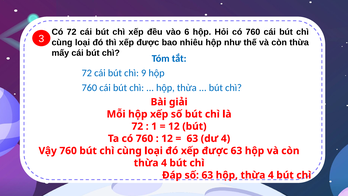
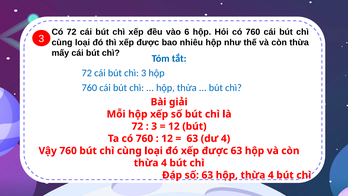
9 at (144, 73): 9 -> 3
1 at (154, 126): 1 -> 3
